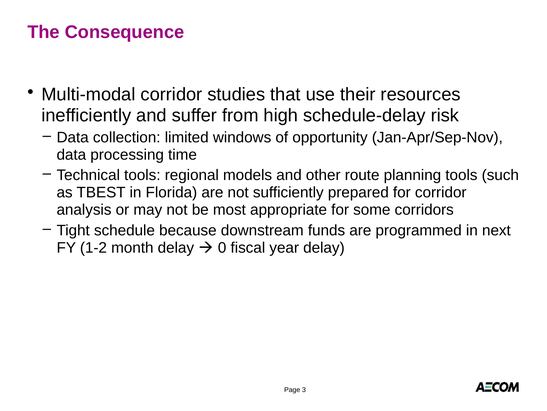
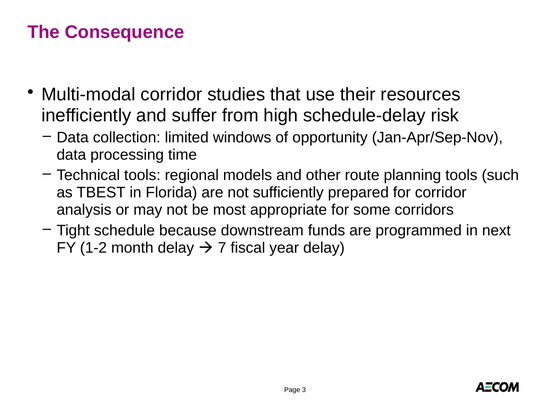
0: 0 -> 7
